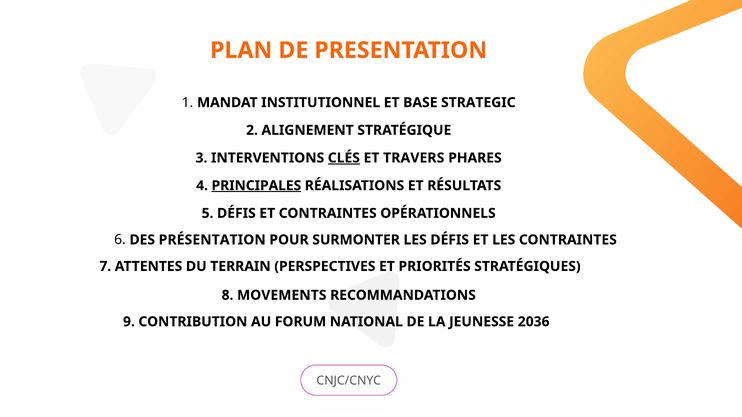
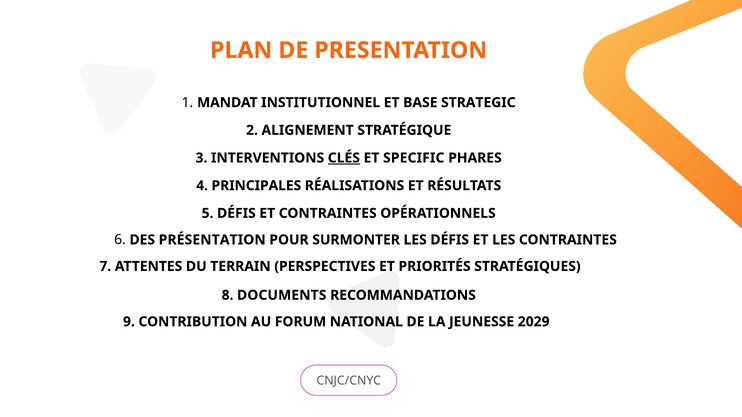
TRAVERS: TRAVERS -> SPECIFIC
PRINCIPALES underline: present -> none
MOVEMENTS: MOVEMENTS -> DOCUMENTS
2036: 2036 -> 2029
